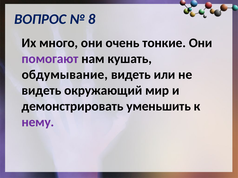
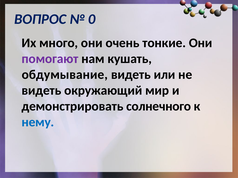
8: 8 -> 0
уменьшить: уменьшить -> солнечного
нему colour: purple -> blue
